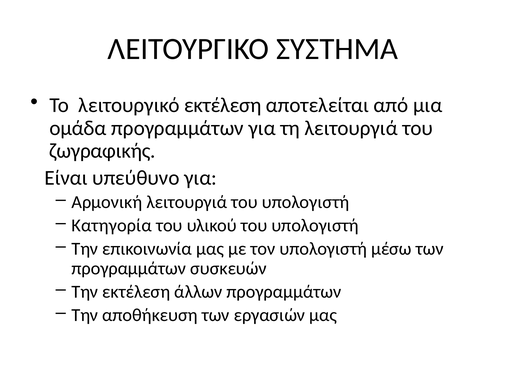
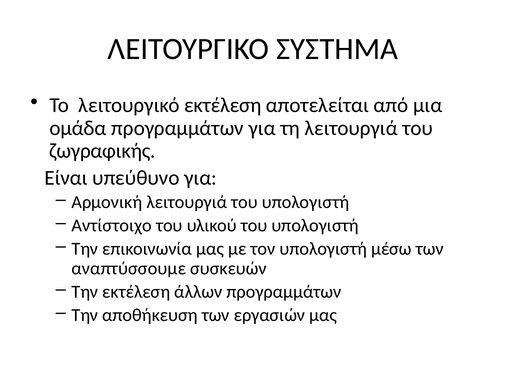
Κατηγορία: Κατηγορία -> Αντίστοιχο
προγραμμάτων at (129, 268): προγραμμάτων -> αναπτύσσουμε
